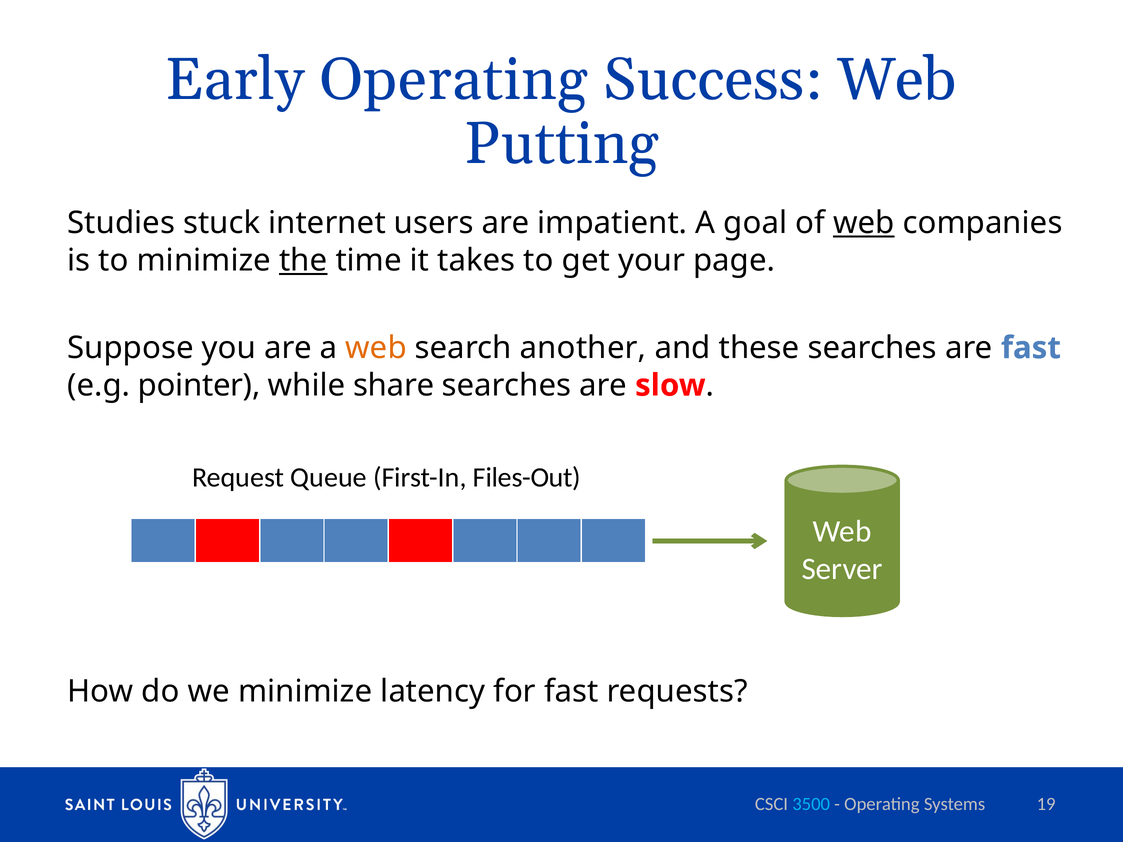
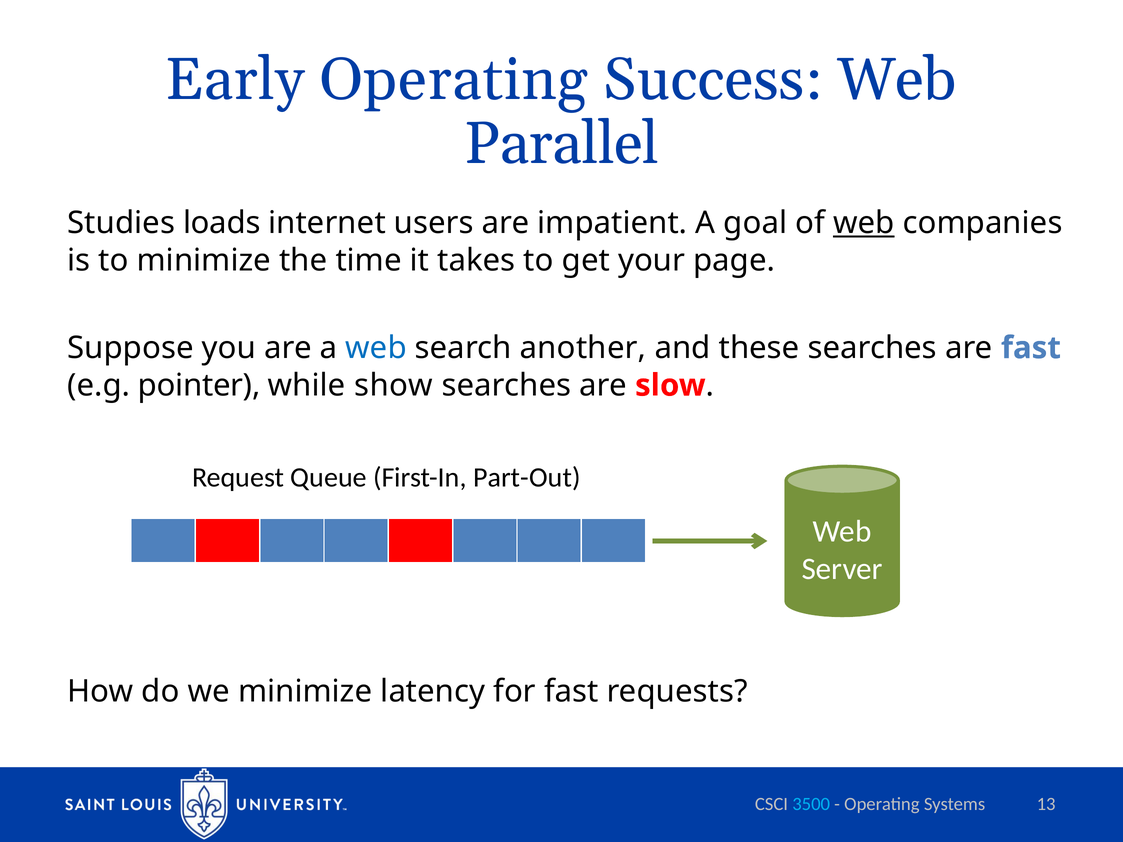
Putting: Putting -> Parallel
stuck: stuck -> loads
the underline: present -> none
web at (376, 348) colour: orange -> blue
share: share -> show
Files-Out: Files-Out -> Part-Out
19: 19 -> 13
